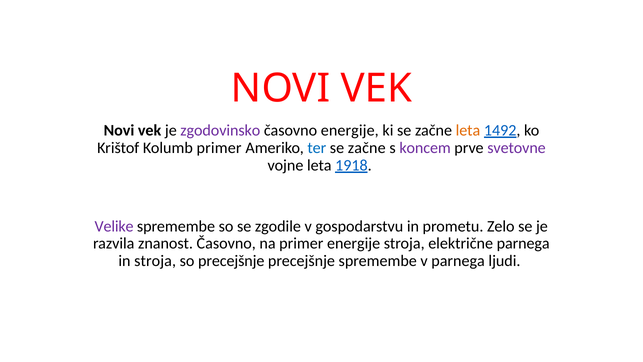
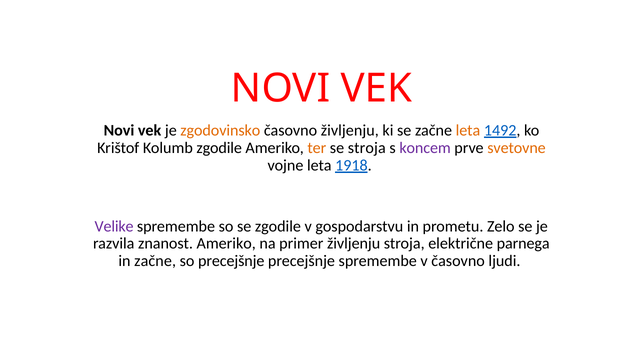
zgodovinsko colour: purple -> orange
časovno energije: energije -> življenju
Kolumb primer: primer -> zgodile
ter colour: blue -> orange
začne at (367, 148): začne -> stroja
svetovne colour: purple -> orange
znanost Časovno: Časovno -> Ameriko
primer energije: energije -> življenju
in stroja: stroja -> začne
v parnega: parnega -> časovno
